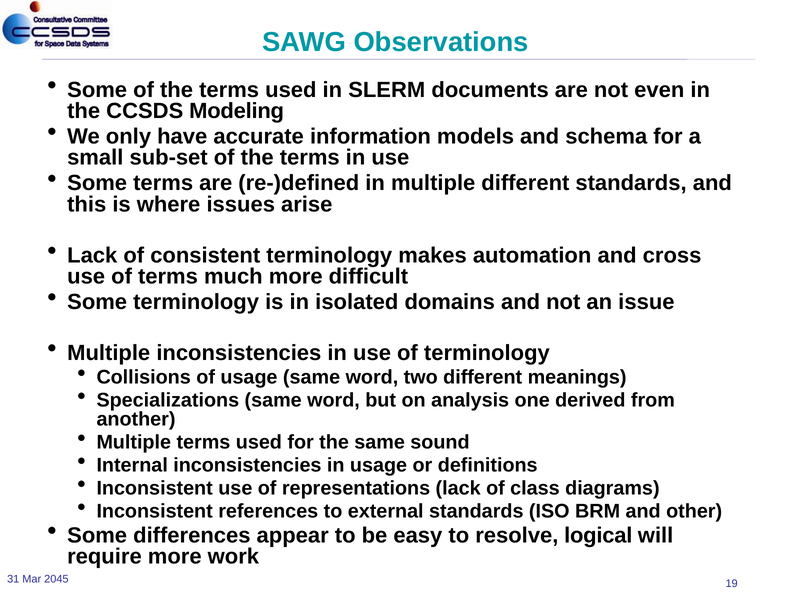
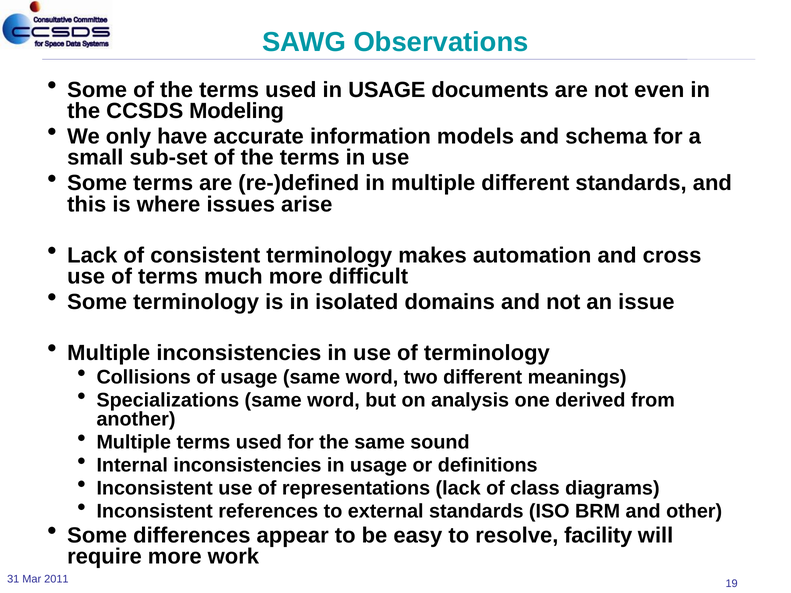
used in SLERM: SLERM -> USAGE
logical: logical -> facility
2045: 2045 -> 2011
